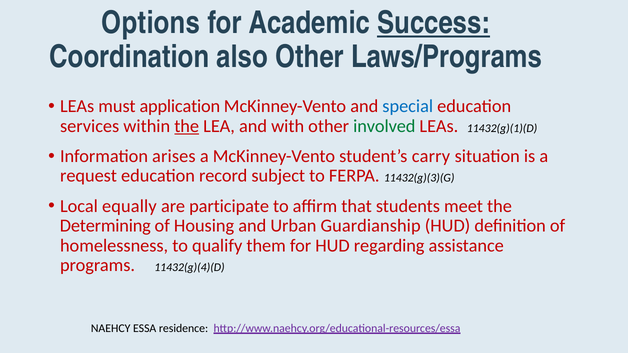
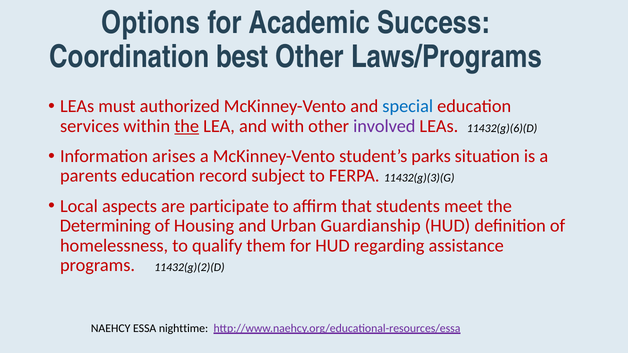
Success underline: present -> none
also: also -> best
application: application -> authorized
involved colour: green -> purple
11432(g)(1)(D: 11432(g)(1)(D -> 11432(g)(6)(D
carry: carry -> parks
request: request -> parents
equally: equally -> aspects
11432(g)(4)(D: 11432(g)(4)(D -> 11432(g)(2)(D
residence: residence -> nighttime
